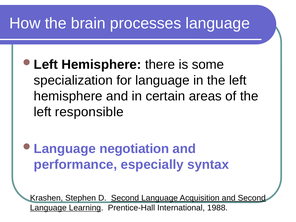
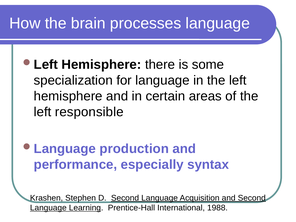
negotiation: negotiation -> production
